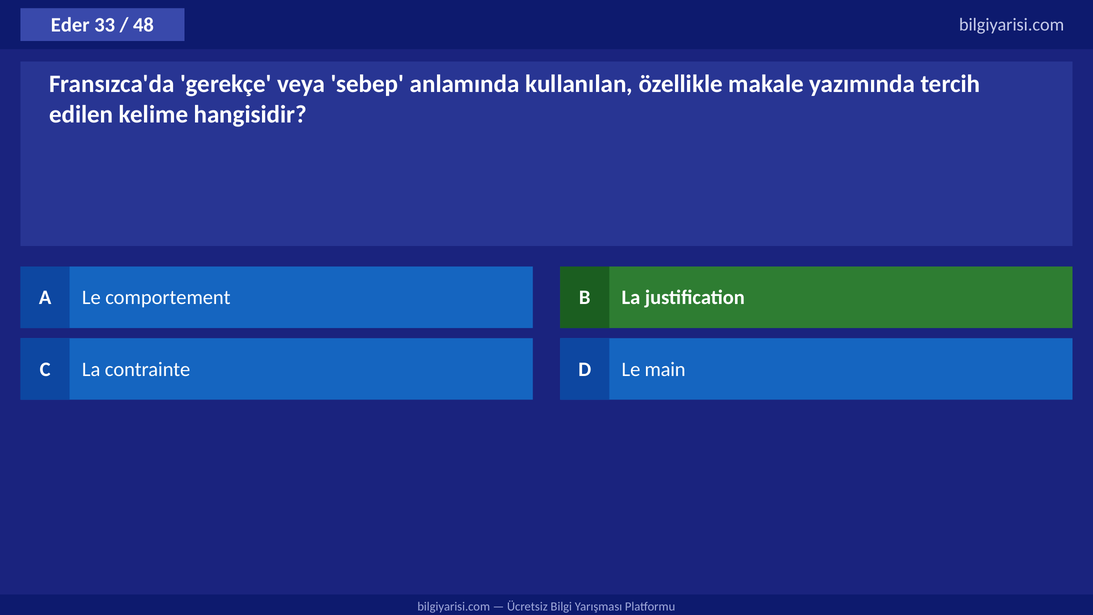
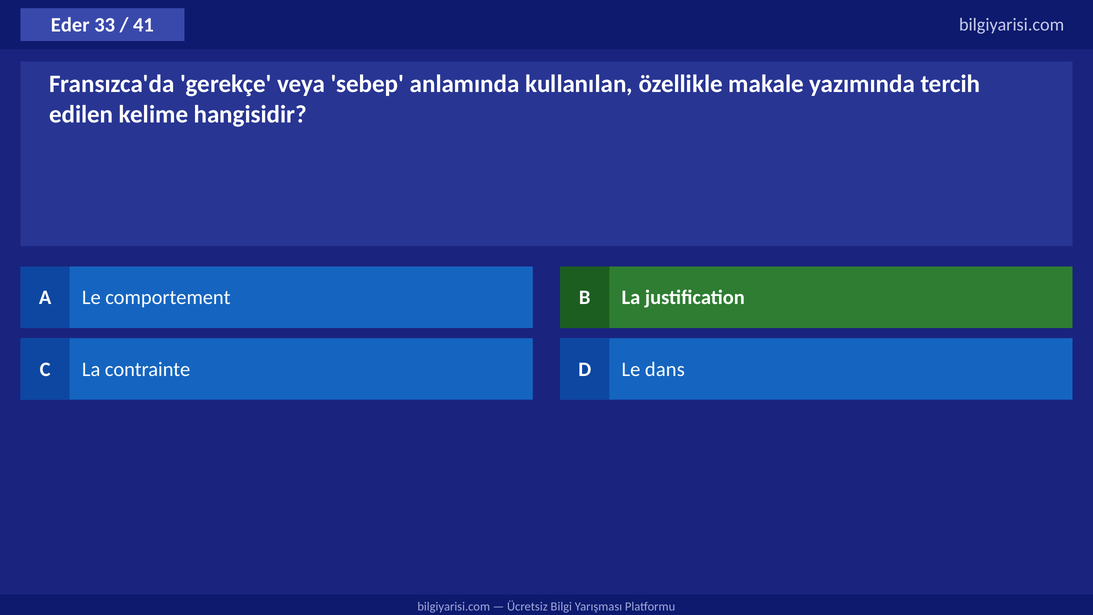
48: 48 -> 41
main: main -> dans
